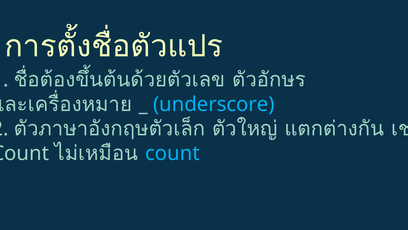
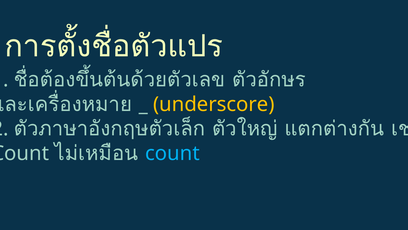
underscore colour: light blue -> yellow
